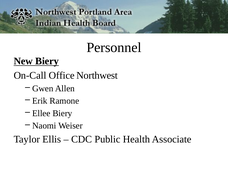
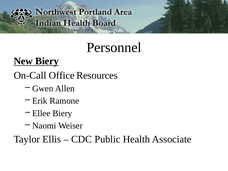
Northwest: Northwest -> Resources
